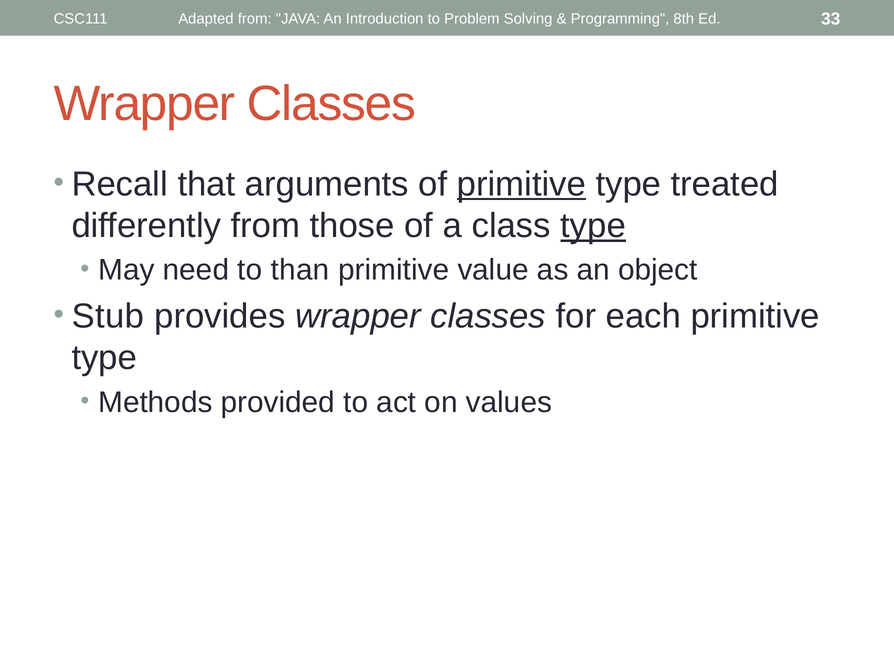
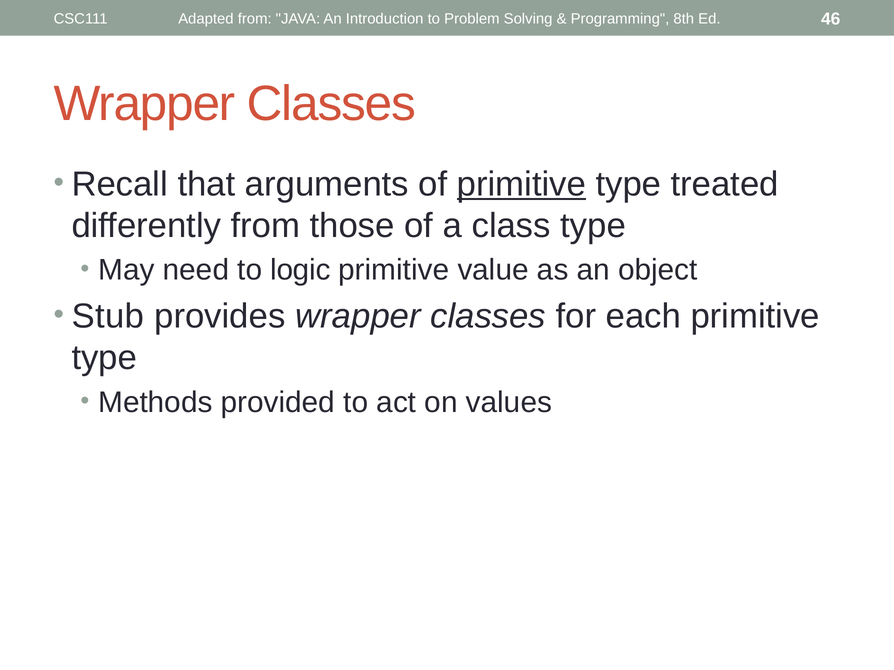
33: 33 -> 46
type at (593, 226) underline: present -> none
than: than -> logic
